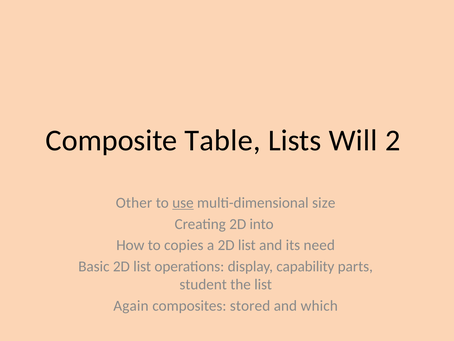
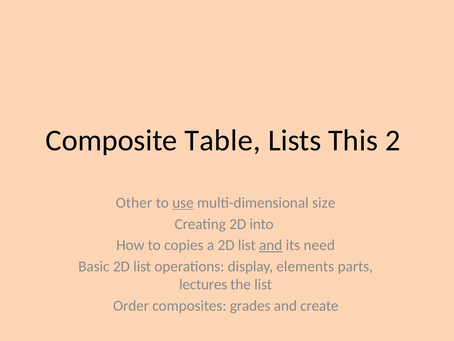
Will: Will -> This
and at (271, 245) underline: none -> present
capability: capability -> elements
student: student -> lectures
Again: Again -> Order
stored: stored -> grades
which: which -> create
